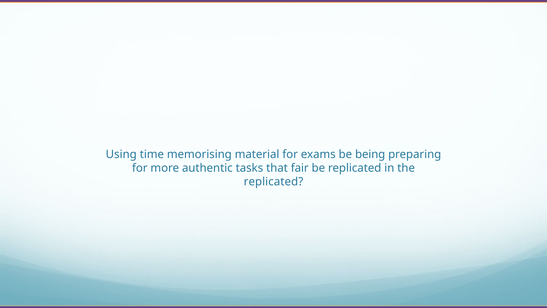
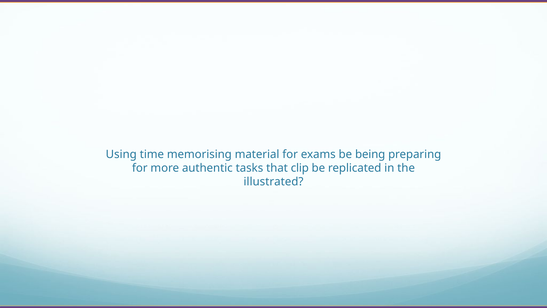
fair: fair -> clip
replicated at (273, 182): replicated -> illustrated
